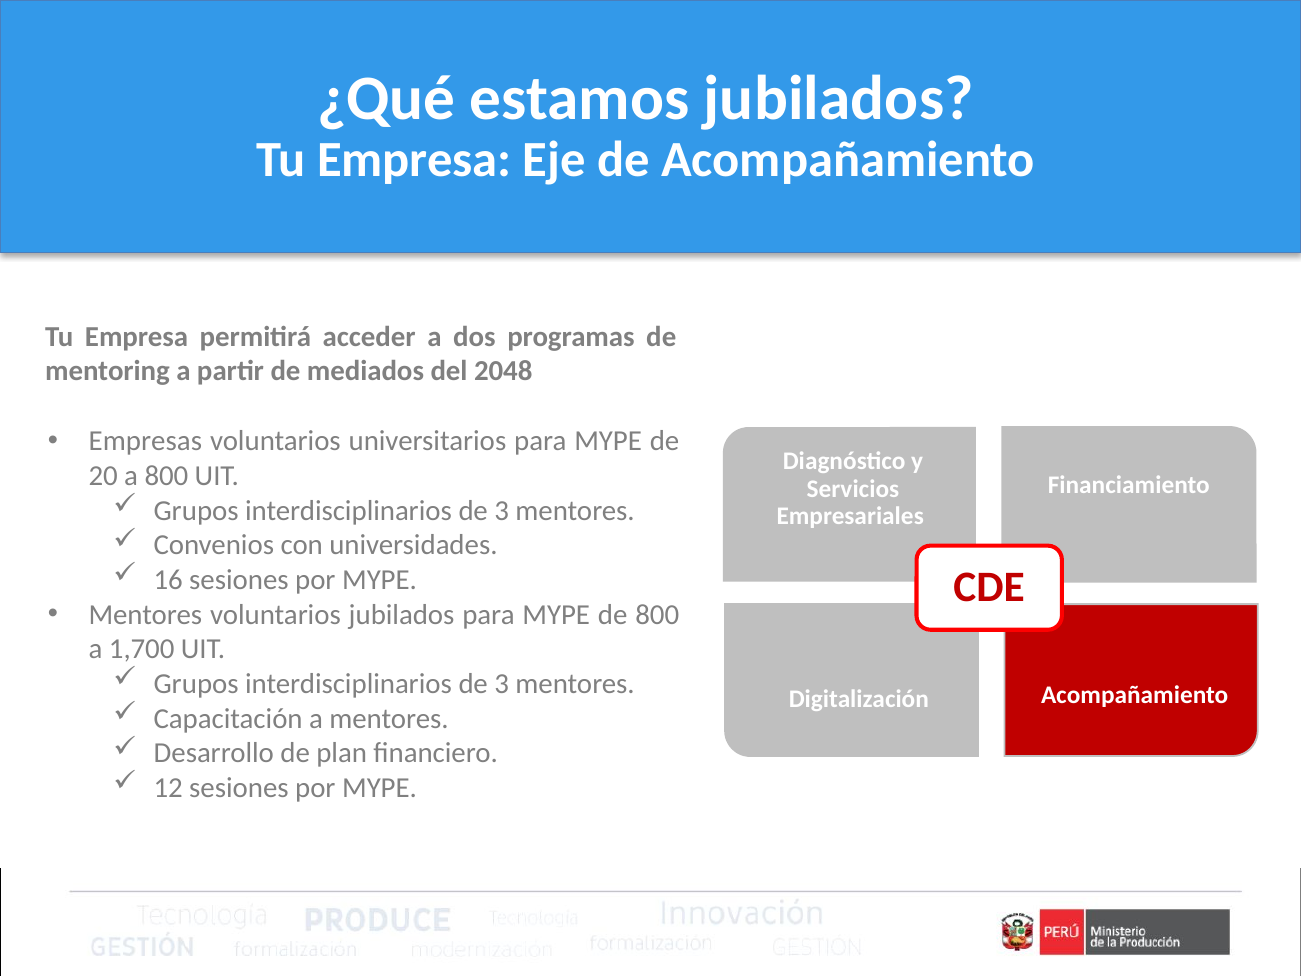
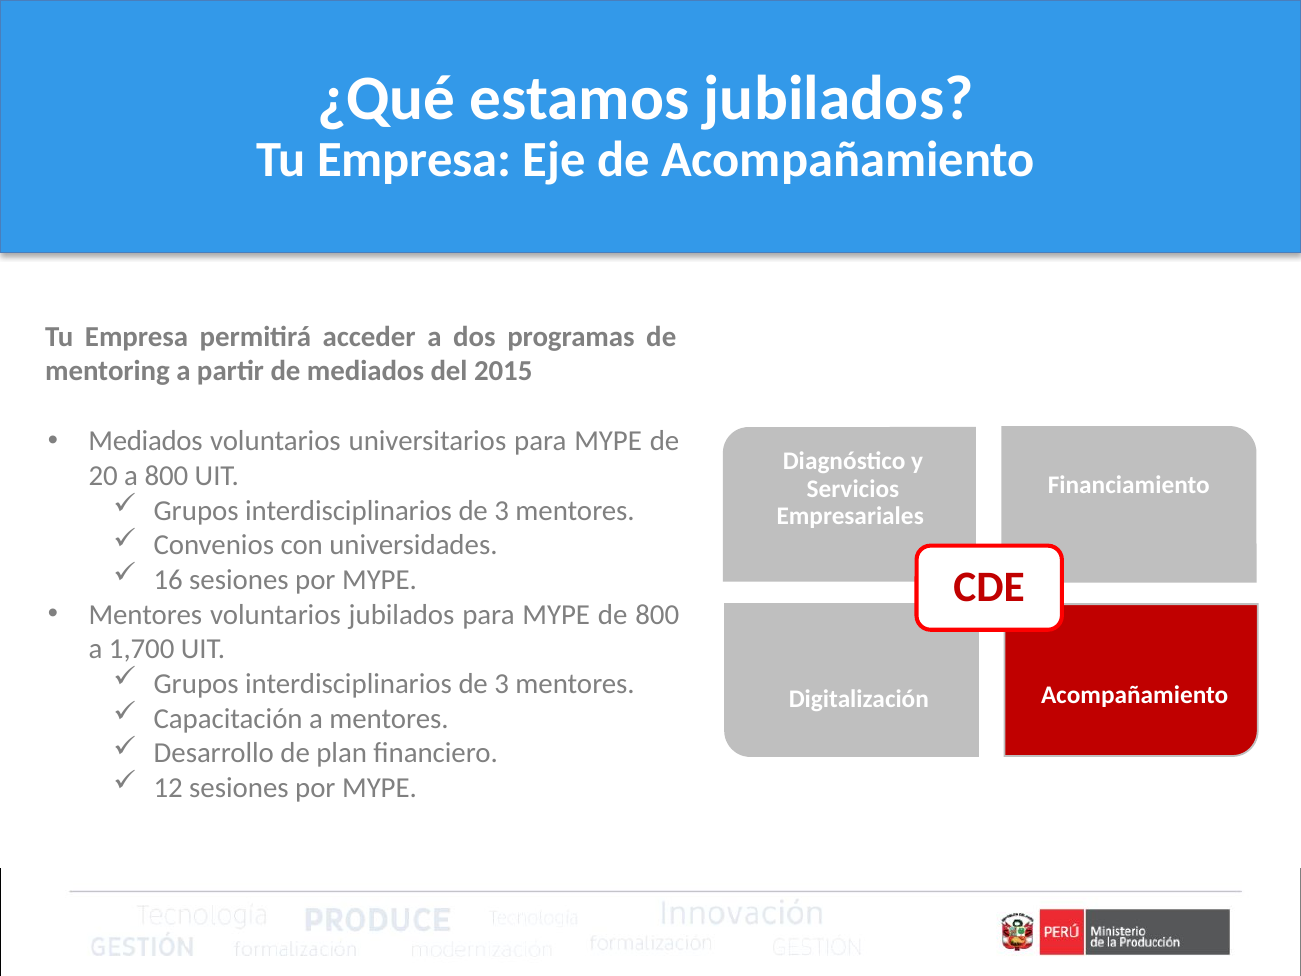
2048: 2048 -> 2015
Empresas at (145, 441): Empresas -> Mediados
